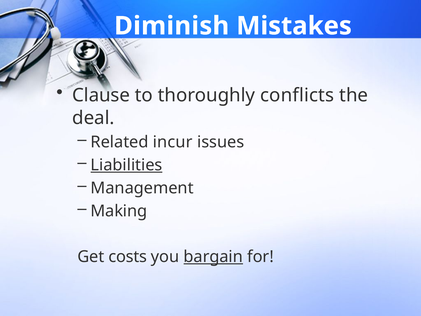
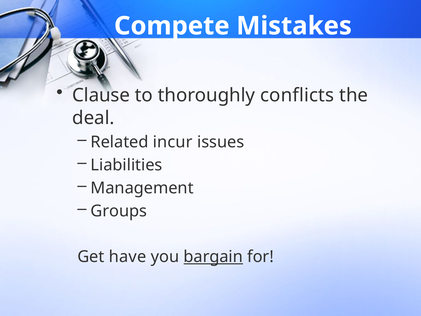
Diminish: Diminish -> Compete
Liabilities underline: present -> none
Making: Making -> Groups
costs: costs -> have
